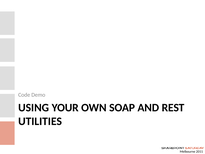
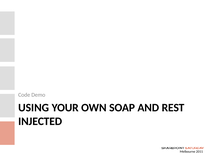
UTILITIES: UTILITIES -> INJECTED
